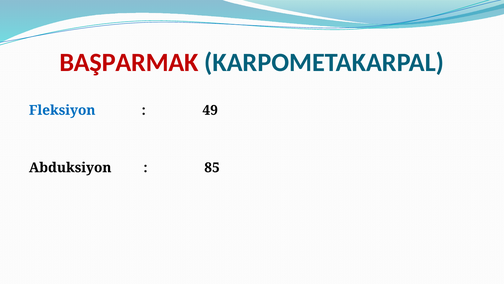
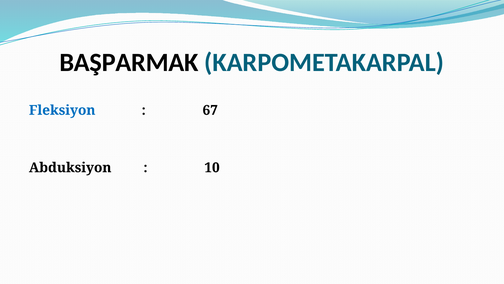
BAŞPARMAK colour: red -> black
49: 49 -> 67
85: 85 -> 10
